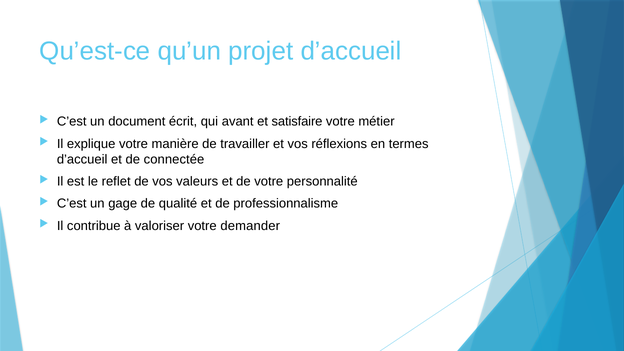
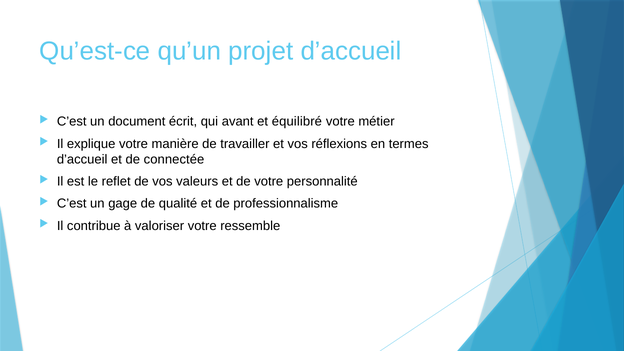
satisfaire: satisfaire -> équilibré
demander: demander -> ressemble
